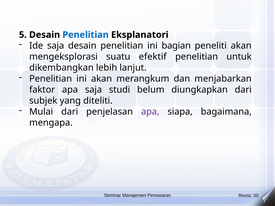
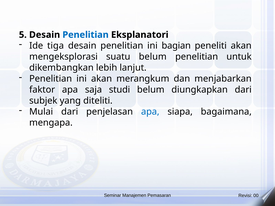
Ide saja: saja -> tiga
suatu efektif: efektif -> belum
apa at (150, 112) colour: purple -> blue
